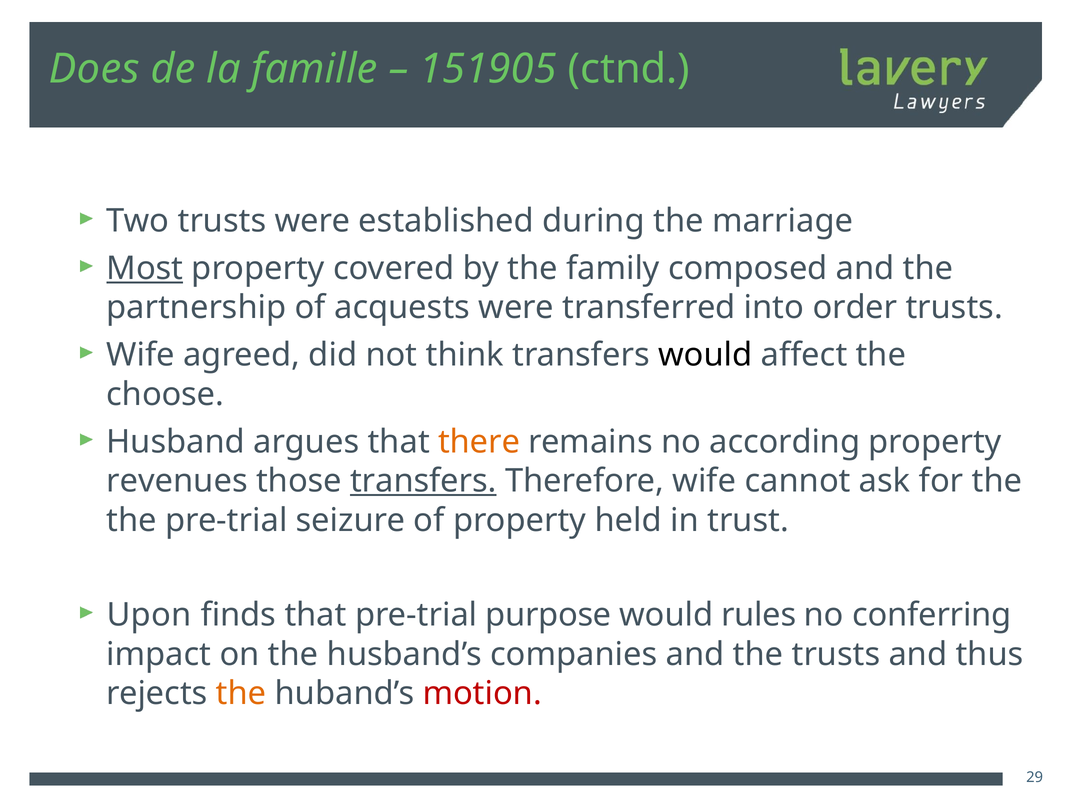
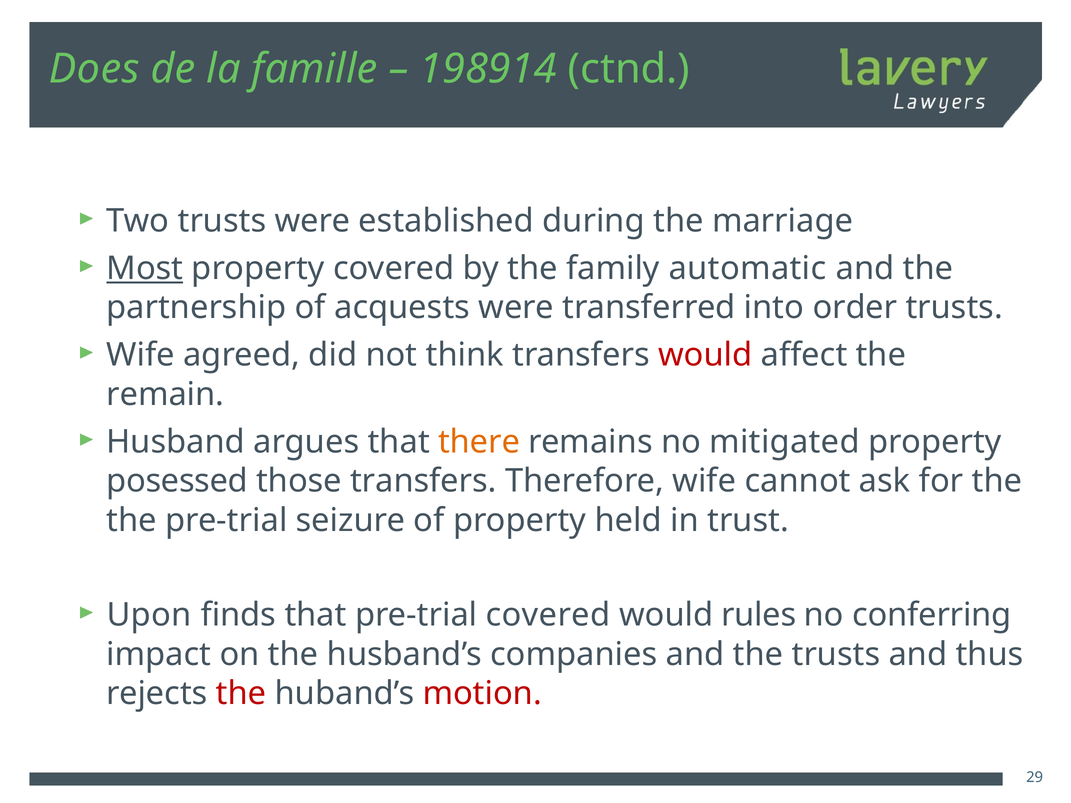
151905: 151905 -> 198914
composed: composed -> automatic
would at (705, 355) colour: black -> red
choose: choose -> remain
according: according -> mitigated
revenues: revenues -> posessed
transfers at (423, 481) underline: present -> none
pre-trial purpose: purpose -> covered
the at (241, 694) colour: orange -> red
